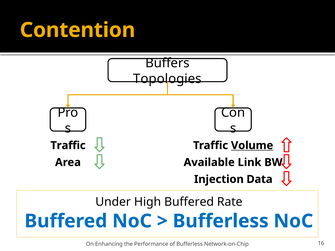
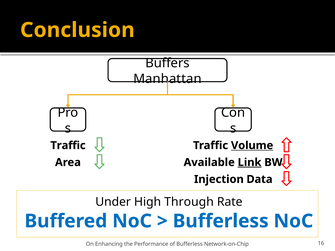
Contention: Contention -> Conclusion
Topologies: Topologies -> Manhattan
Link underline: none -> present
High Buffered: Buffered -> Through
